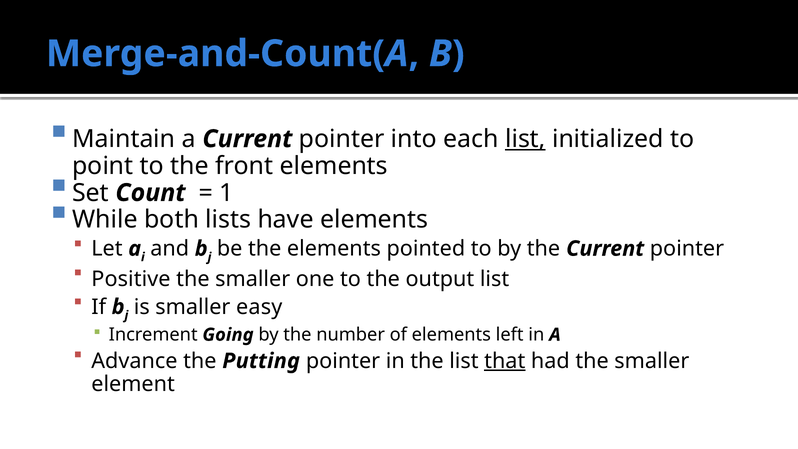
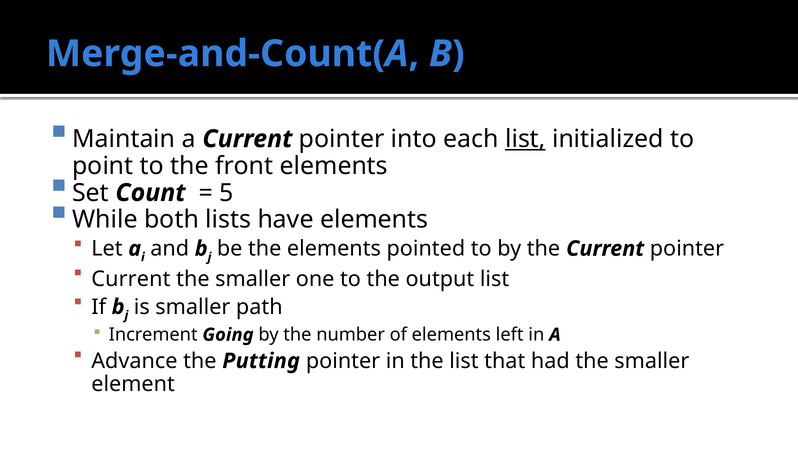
1: 1 -> 5
Positive at (131, 279): Positive -> Current
easy: easy -> path
that underline: present -> none
